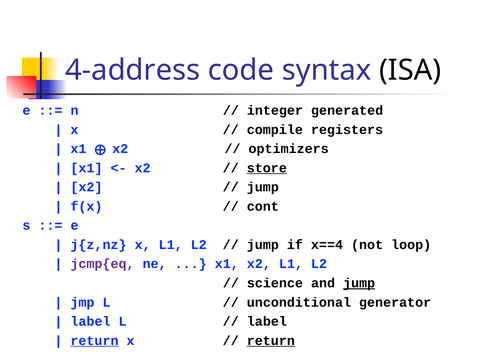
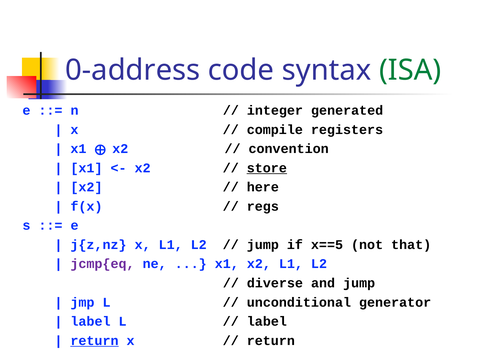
4-address: 4-address -> 0-address
ISA colour: black -> green
optimizers: optimizers -> convention
jump at (263, 187): jump -> here
cont: cont -> regs
x==4: x==4 -> x==5
loop: loop -> that
science: science -> diverse
jump at (359, 283) underline: present -> none
return at (271, 341) underline: present -> none
